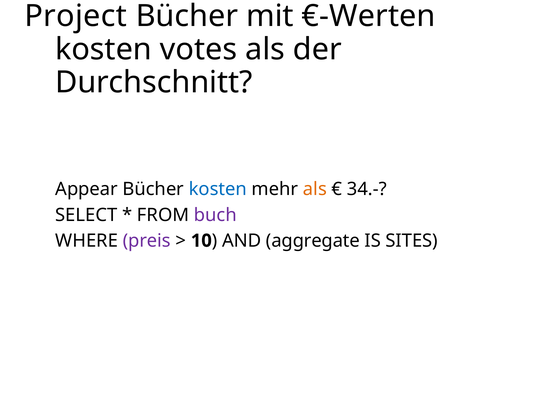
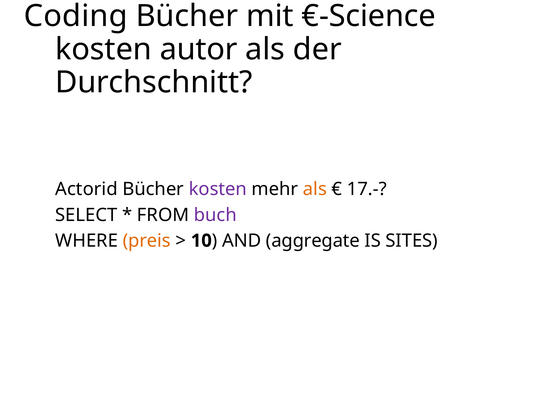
Project: Project -> Coding
€-Werten: €-Werten -> €-Science
votes: votes -> autor
Appear: Appear -> Actorid
kosten at (218, 189) colour: blue -> purple
34.-: 34.- -> 17.-
preis colour: purple -> orange
